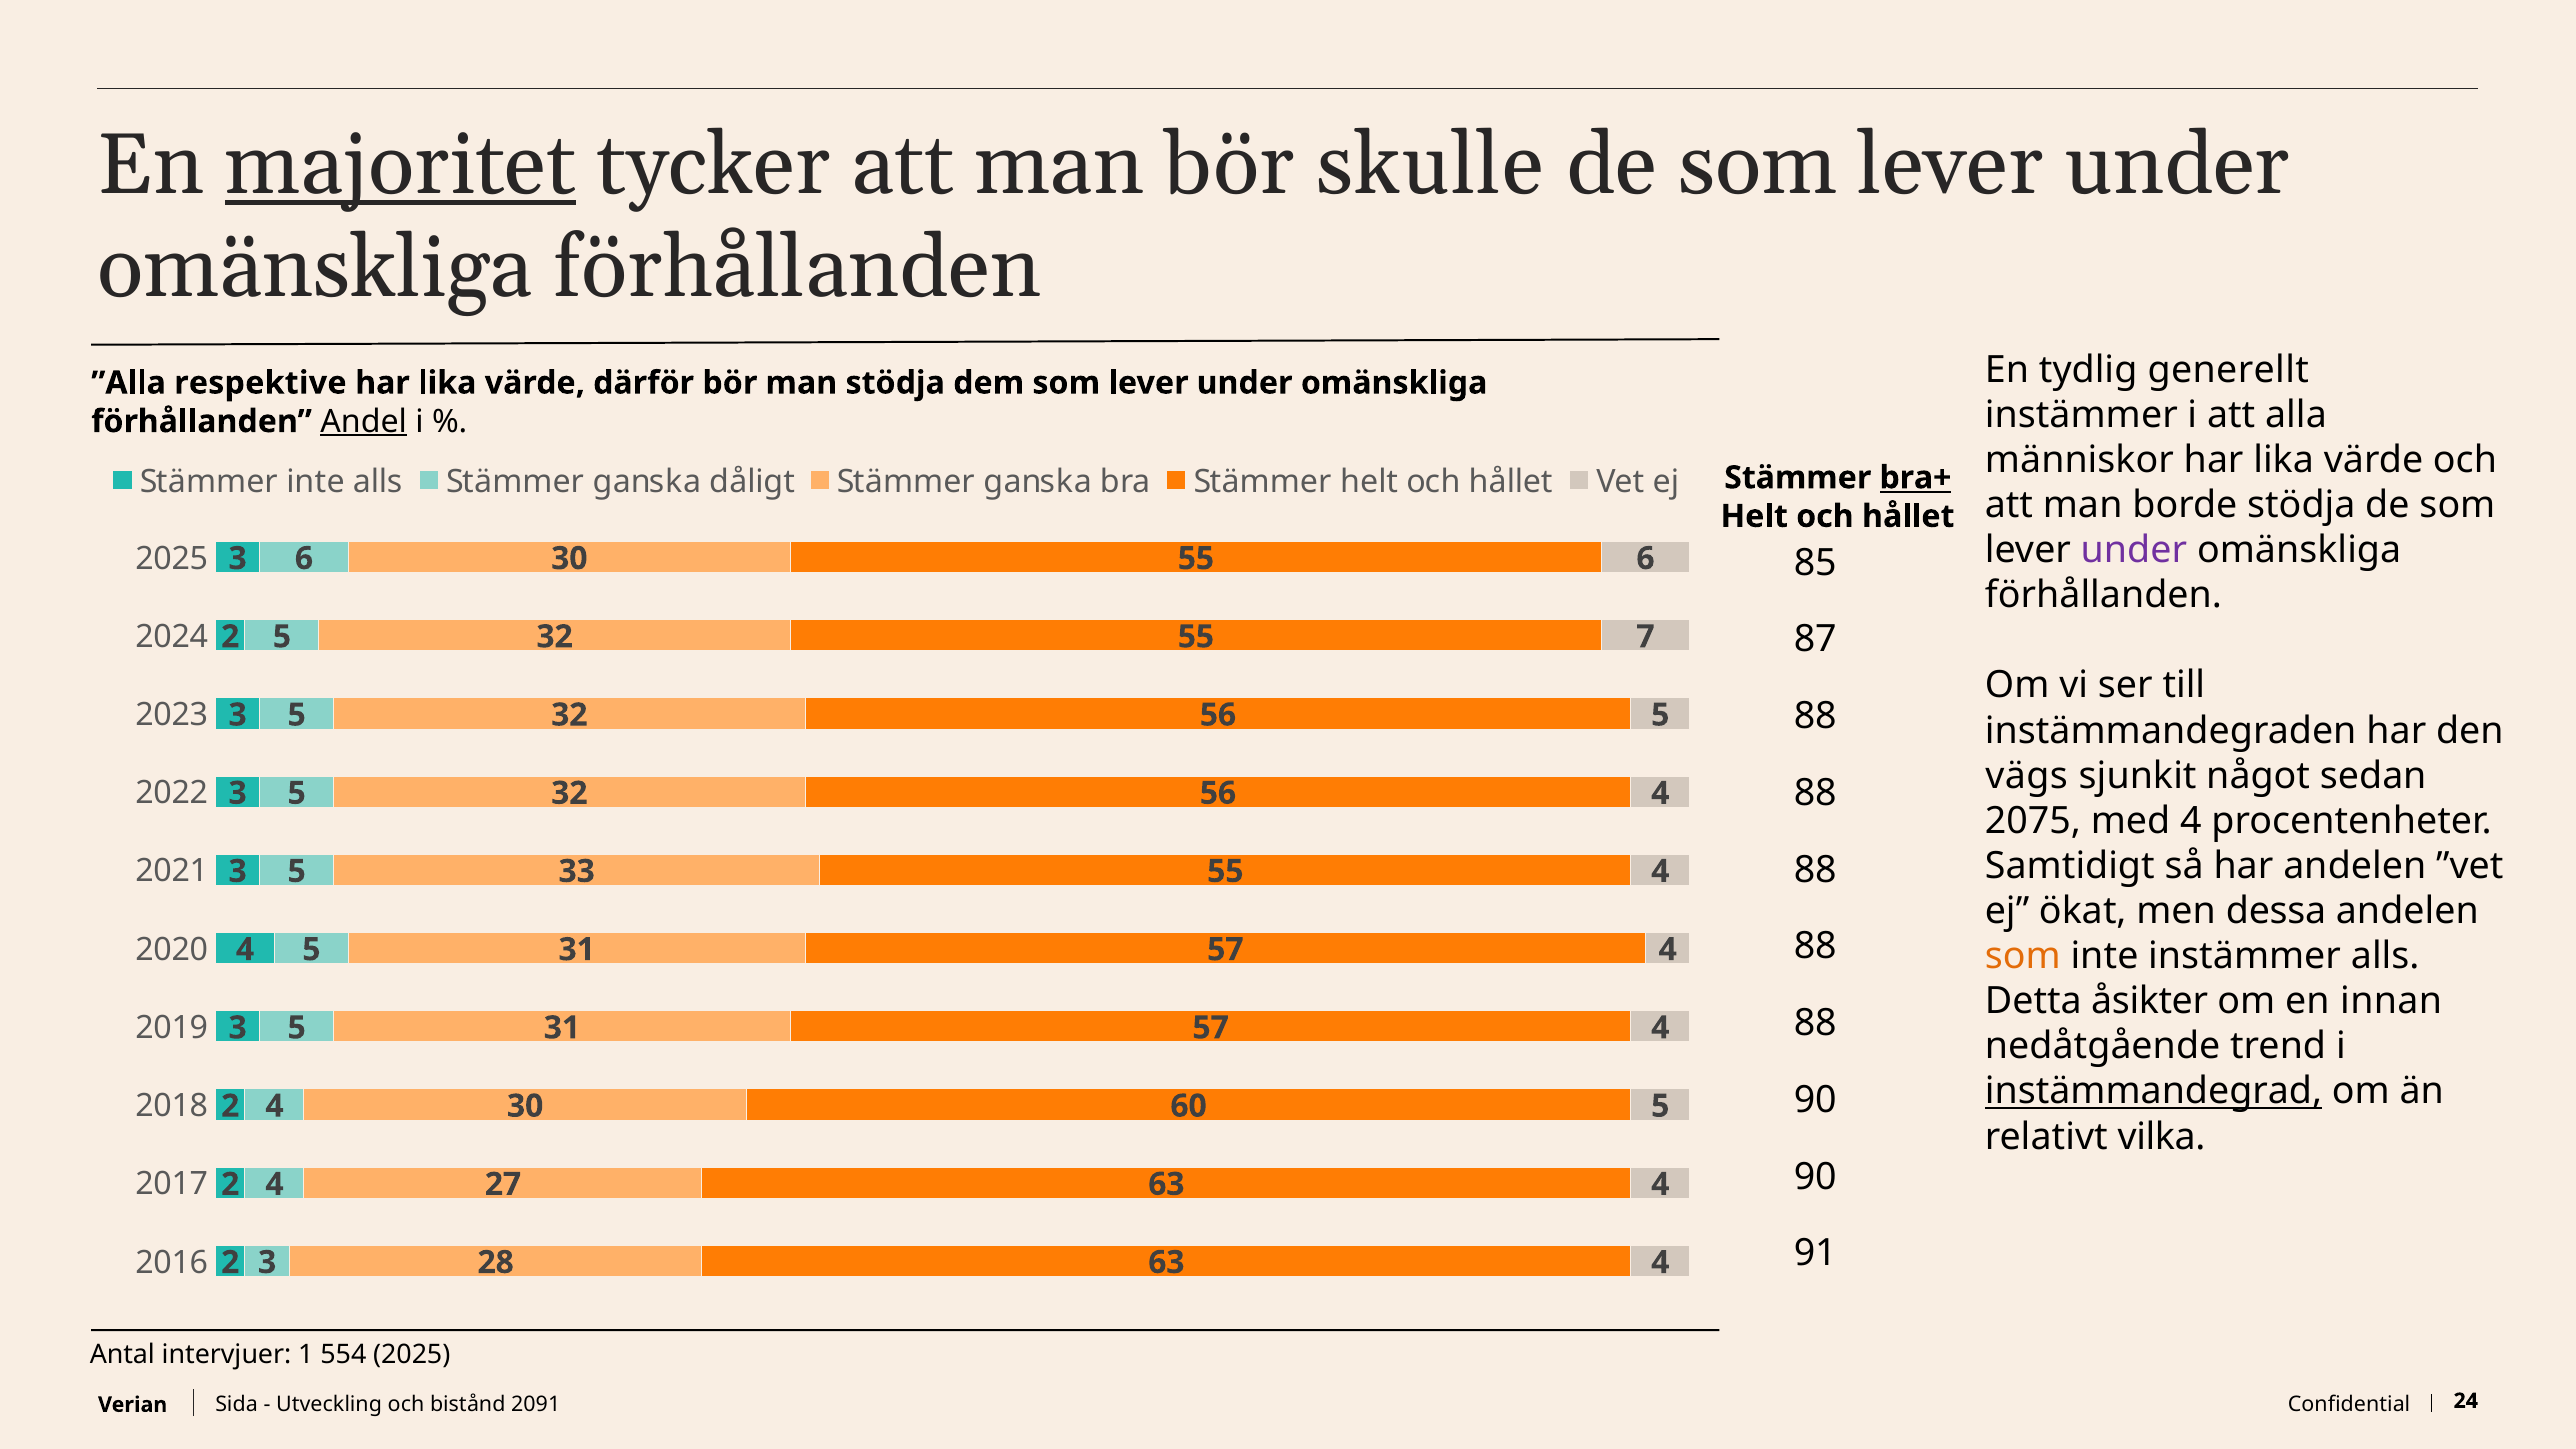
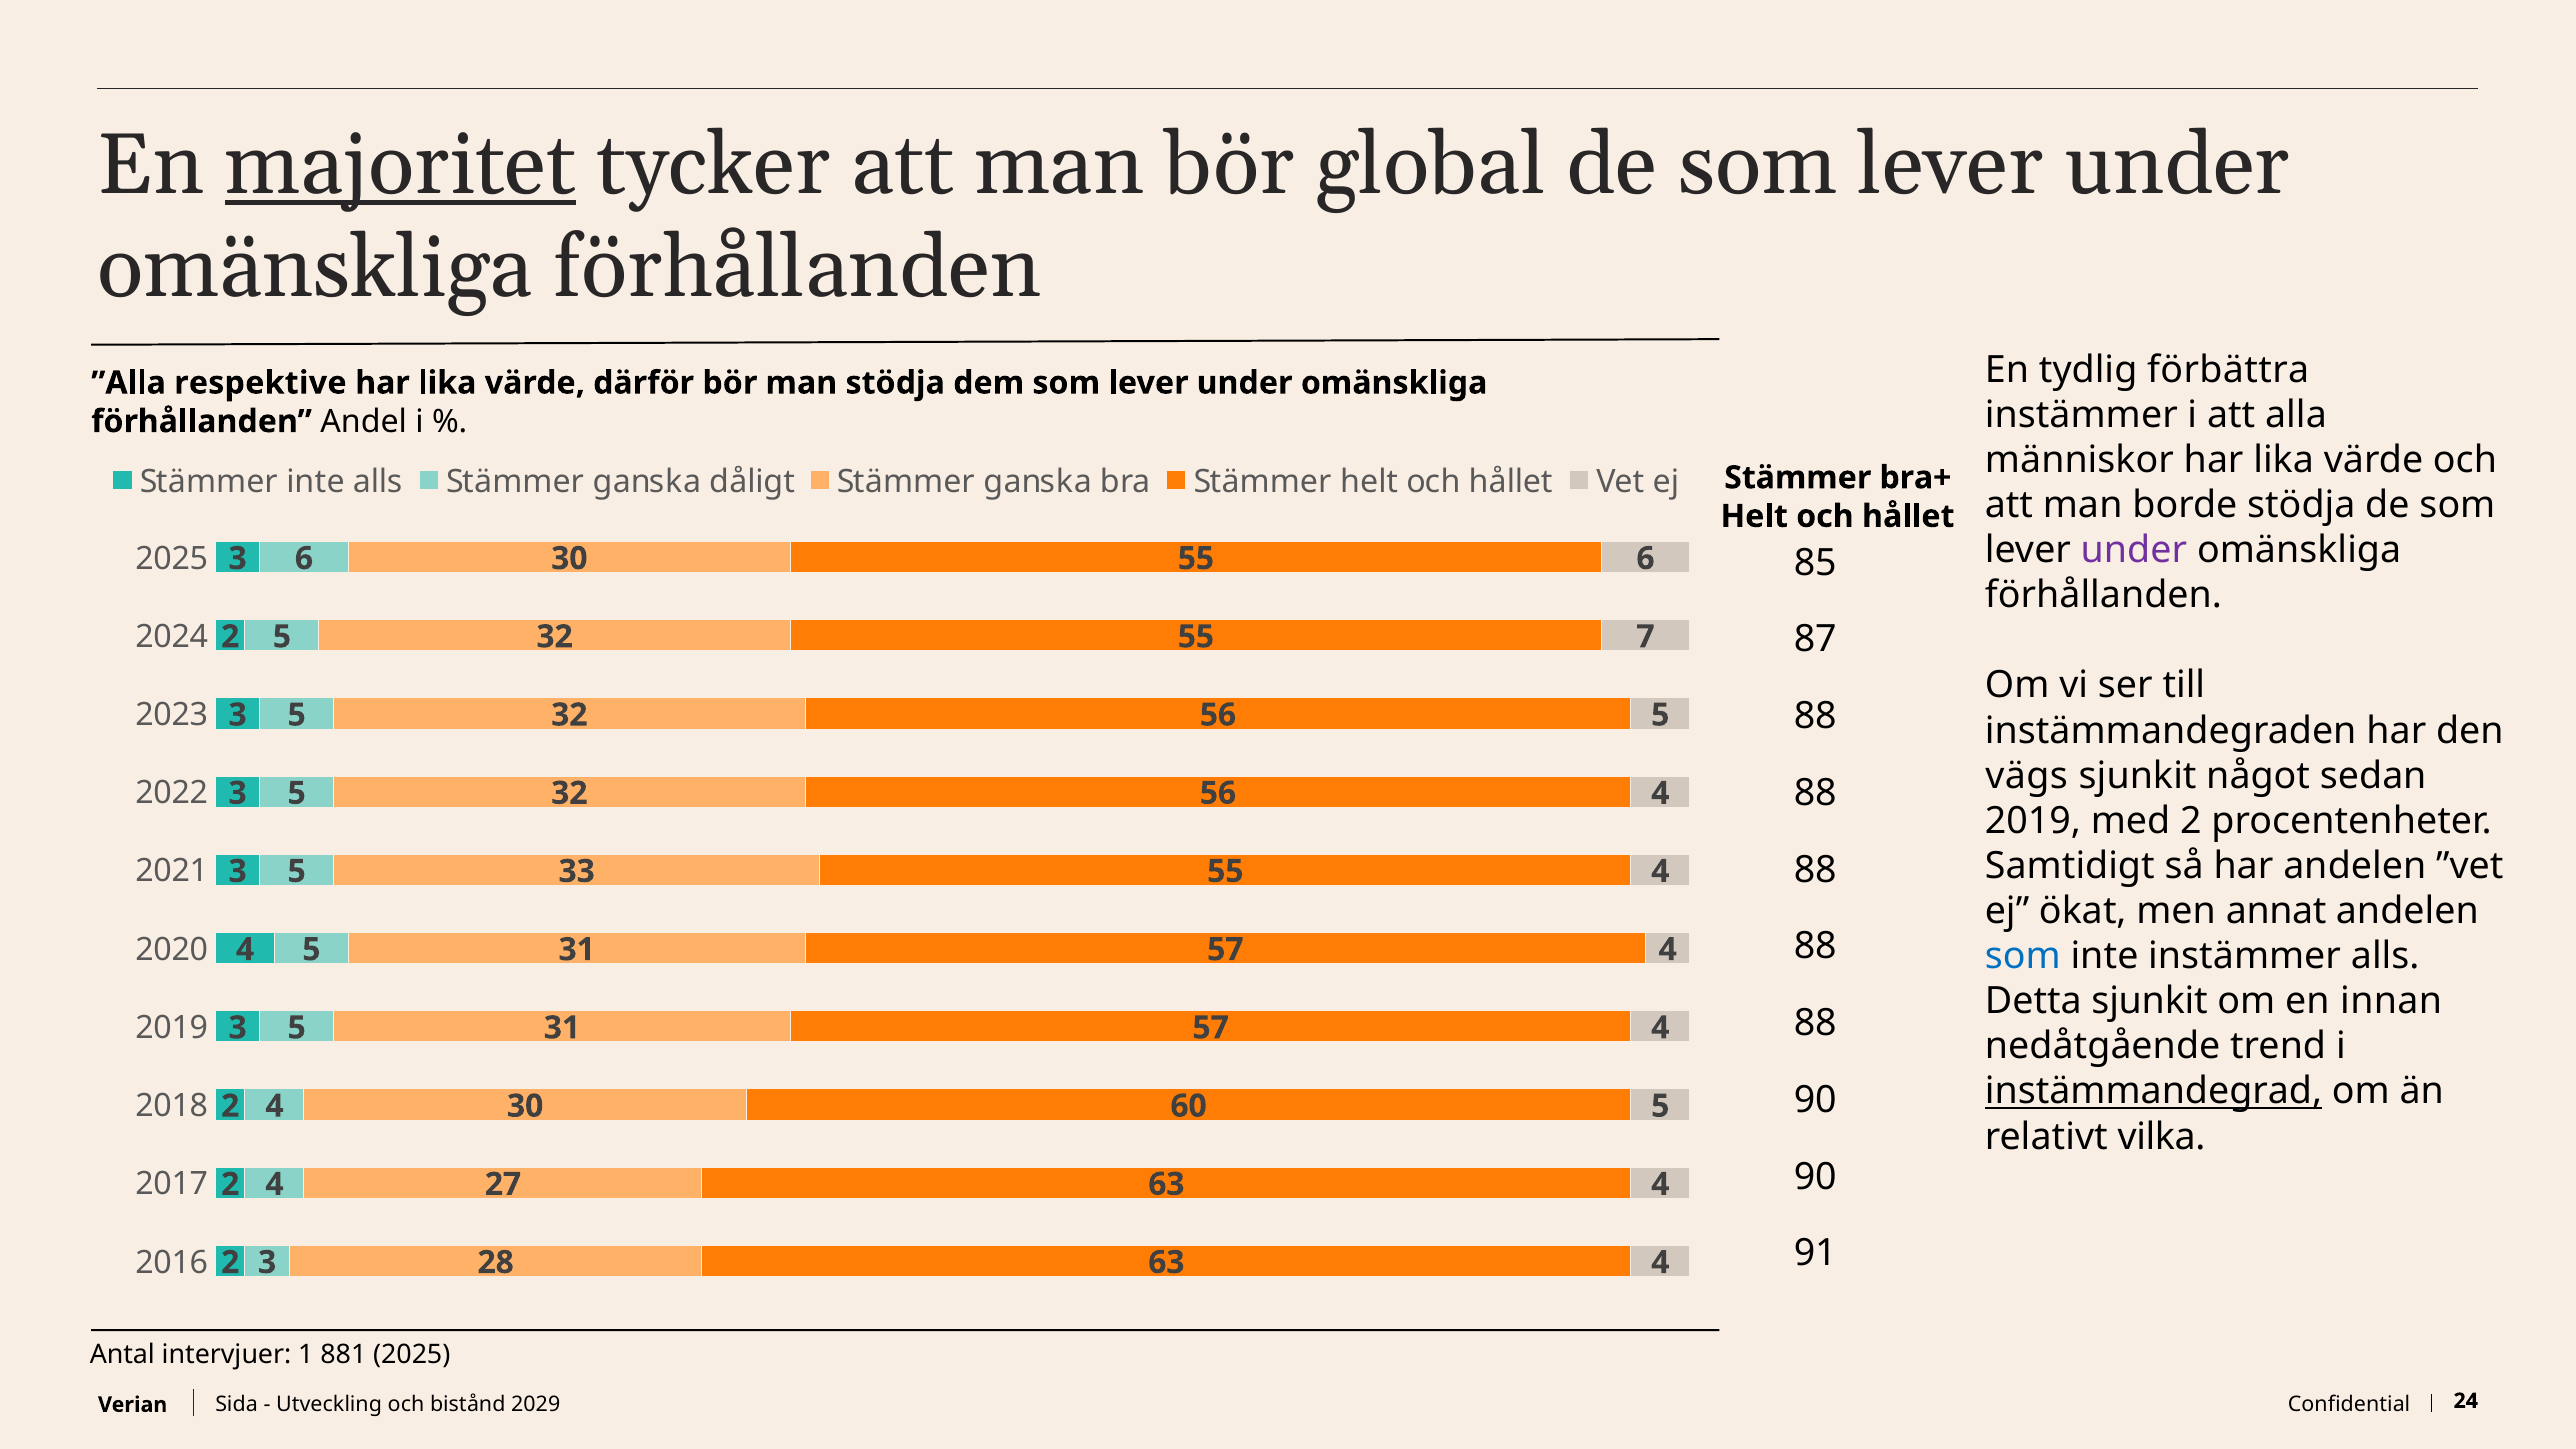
skulle: skulle -> global
generellt: generellt -> förbättra
Andel underline: present -> none
bra+ underline: present -> none
2075 at (2033, 821): 2075 -> 2019
med 4: 4 -> 2
dessa: dessa -> annat
som at (2023, 956) colour: orange -> blue
Detta åsikter: åsikter -> sjunkit
554: 554 -> 881
2091: 2091 -> 2029
